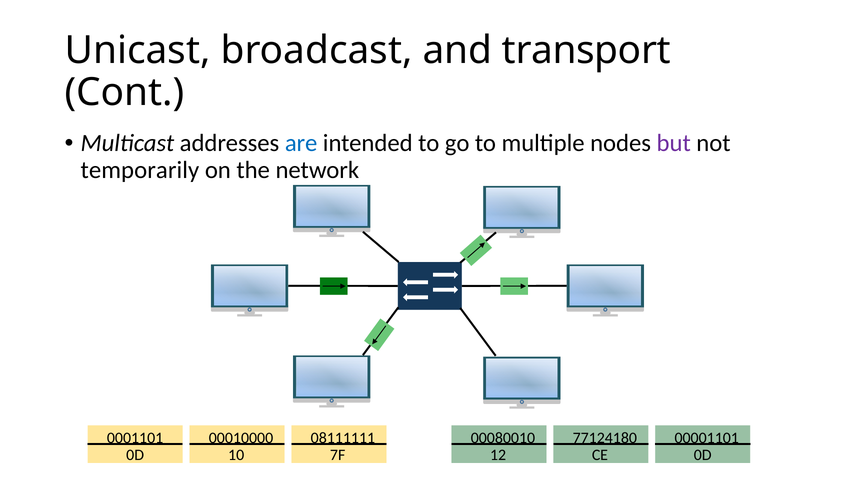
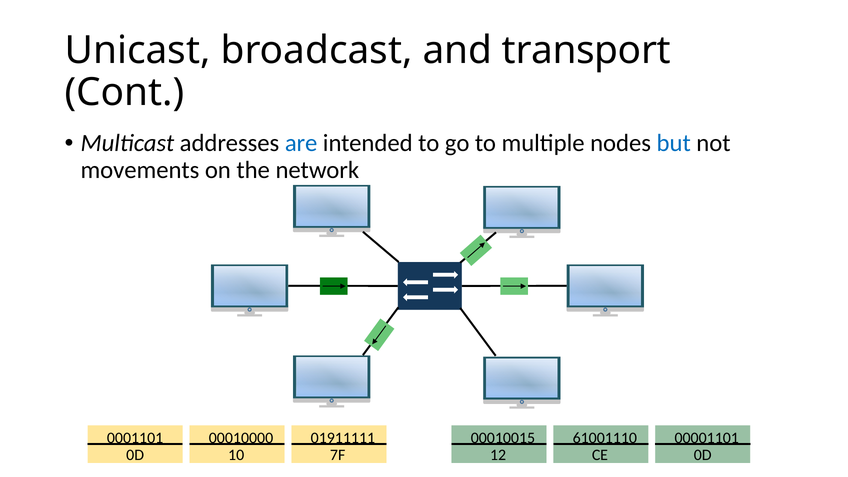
but colour: purple -> blue
temporarily: temporarily -> movements
08111111: 08111111 -> 01911111
00080010: 00080010 -> 00010015
77124180: 77124180 -> 61001110
